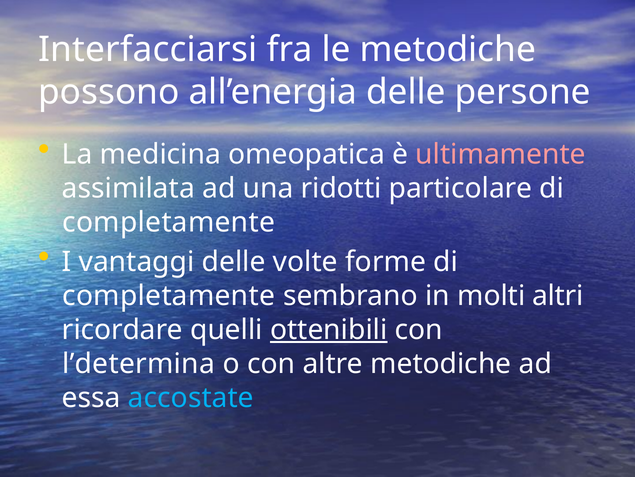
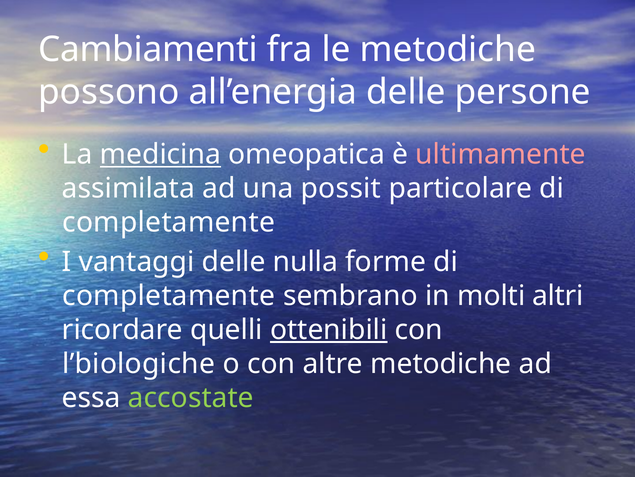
Interfacciarsi: Interfacciarsi -> Cambiamenti
medicina underline: none -> present
ridotti: ridotti -> possit
volte: volte -> nulla
l’determina: l’determina -> l’biologiche
accostate colour: light blue -> light green
